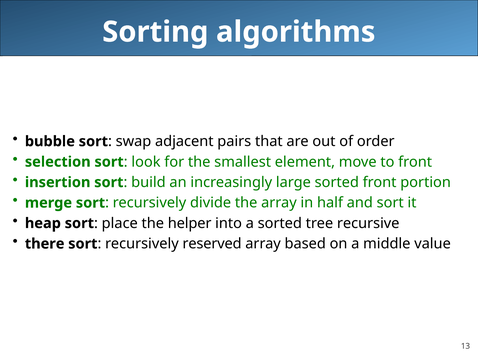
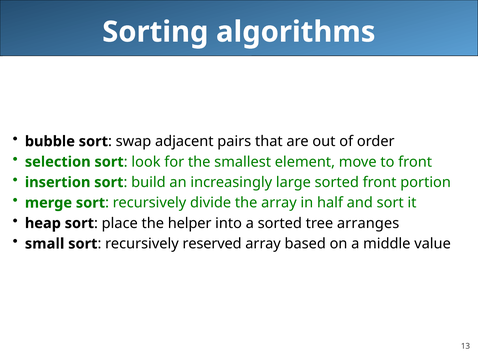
recursive: recursive -> arranges
there: there -> small
